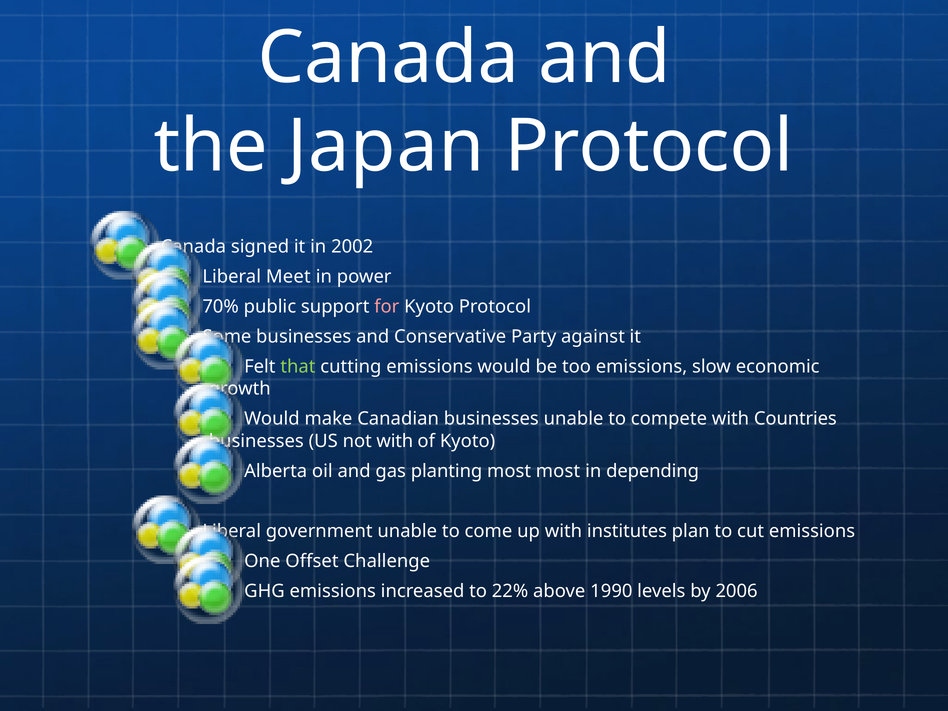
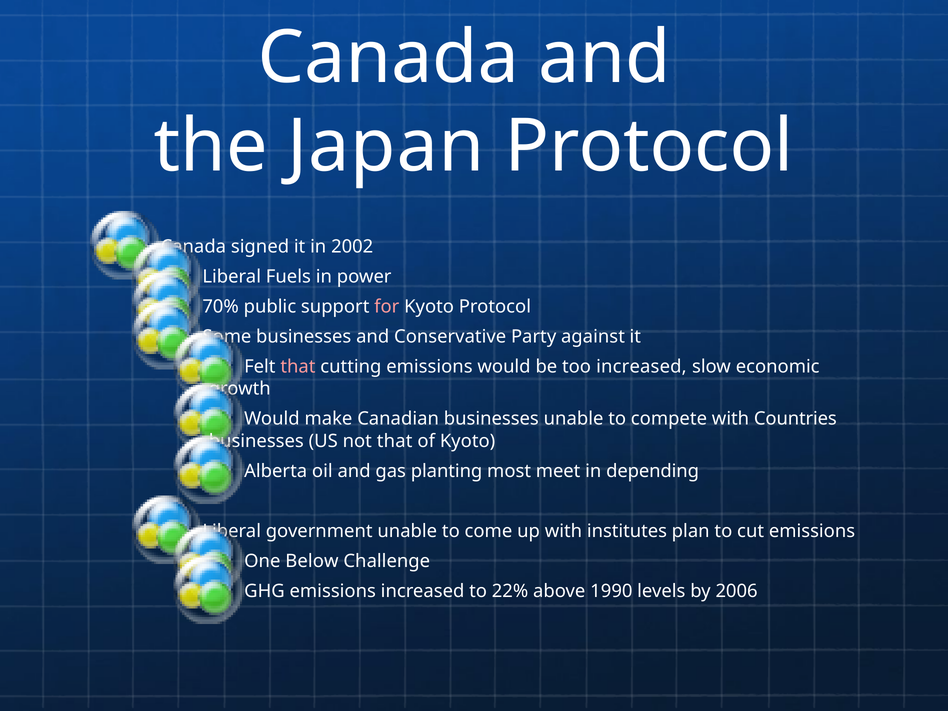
Meet: Meet -> Fuels
that at (298, 367) colour: light green -> pink
too emissions: emissions -> increased
not with: with -> that
most most: most -> meet
Offset: Offset -> Below
